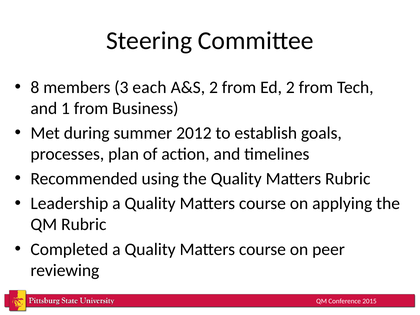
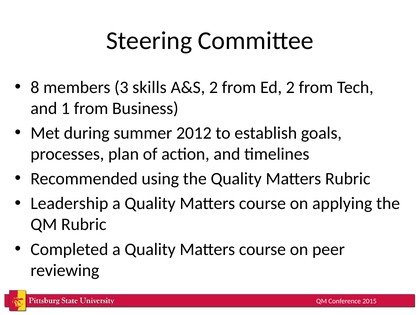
each: each -> skills
